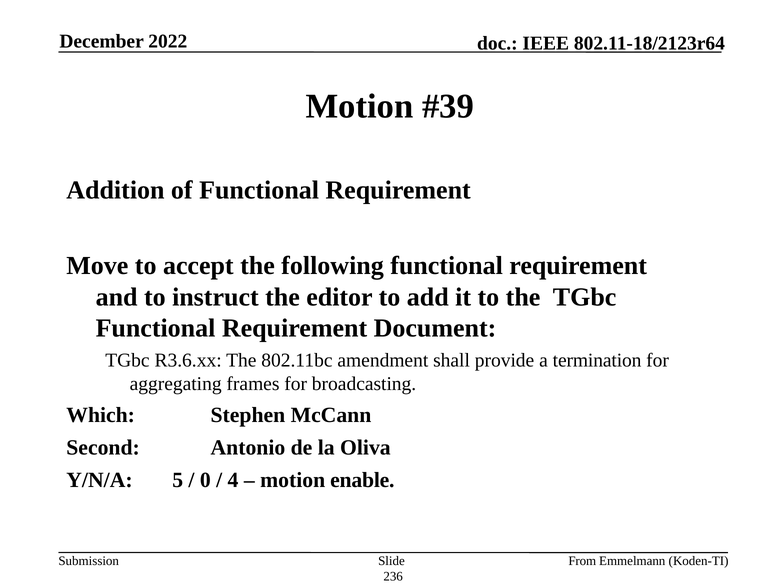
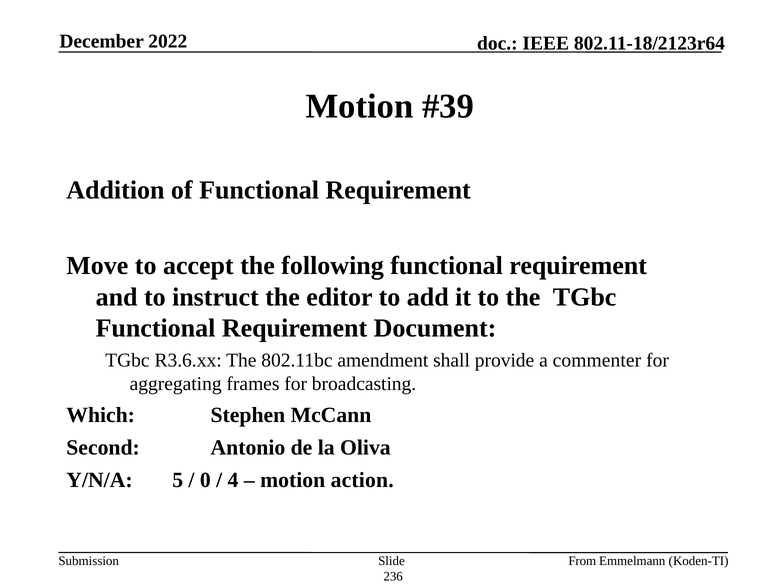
termination: termination -> commenter
enable: enable -> action
